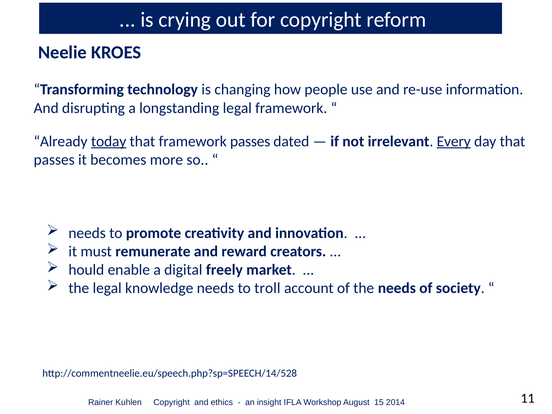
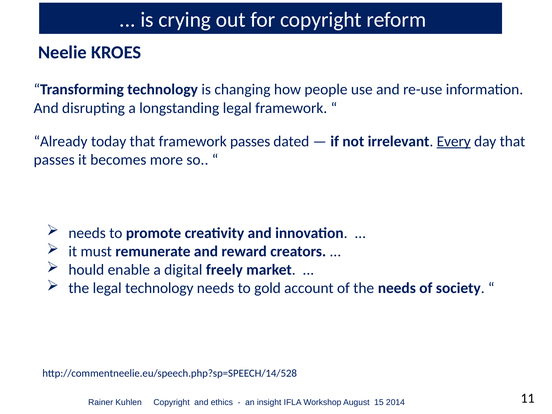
today underline: present -> none
legal knowledge: knowledge -> technology
troll: troll -> gold
